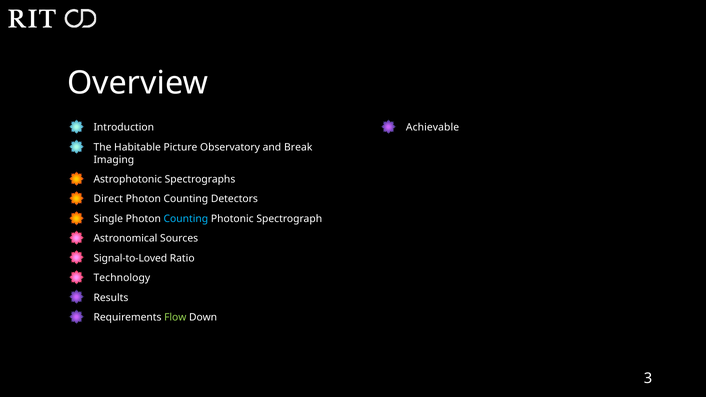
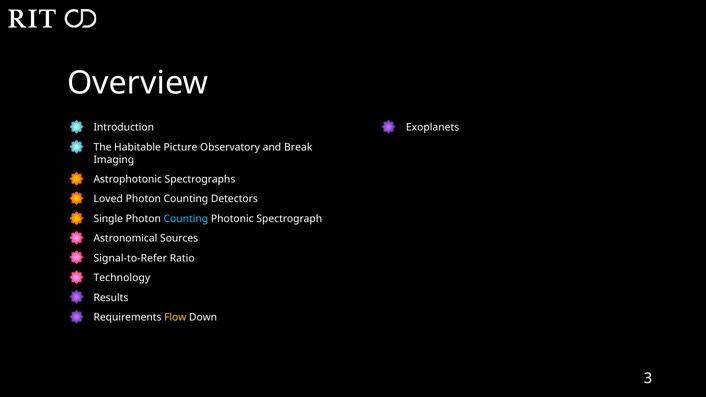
Achievable: Achievable -> Exoplanets
Direct: Direct -> Loved
Signal-to-Loved: Signal-to-Loved -> Signal-to-Refer
Flow colour: light green -> yellow
